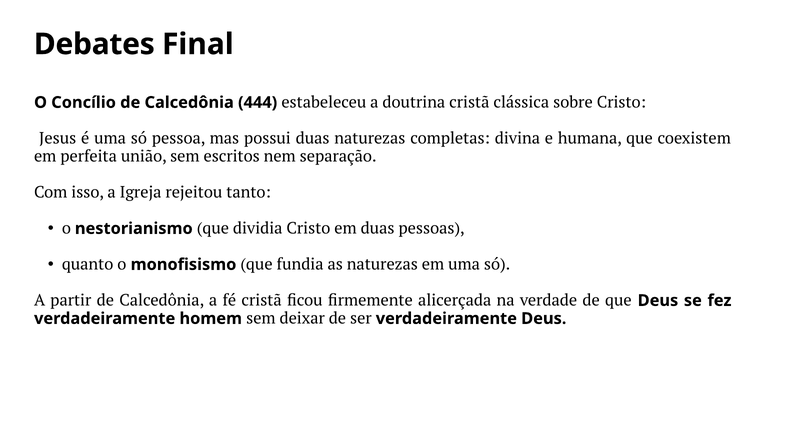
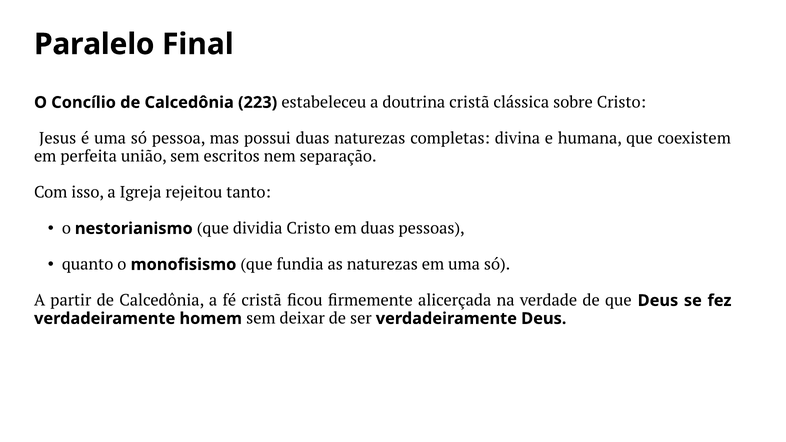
Debates: Debates -> Paralelo
444: 444 -> 223
